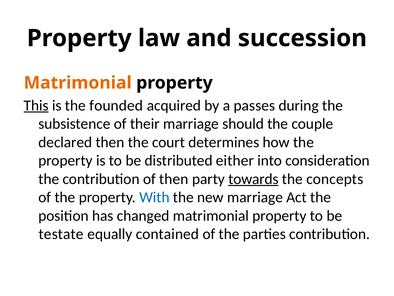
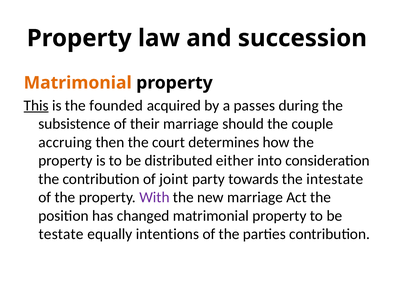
declared: declared -> accruing
of then: then -> joint
towards underline: present -> none
concepts: concepts -> intestate
With colour: blue -> purple
contained: contained -> intentions
